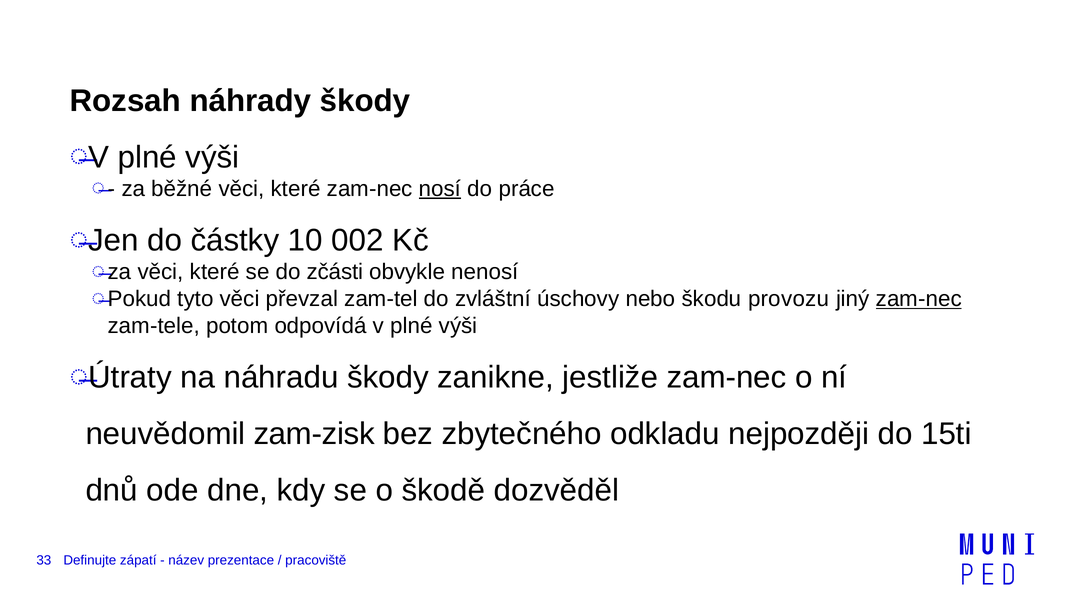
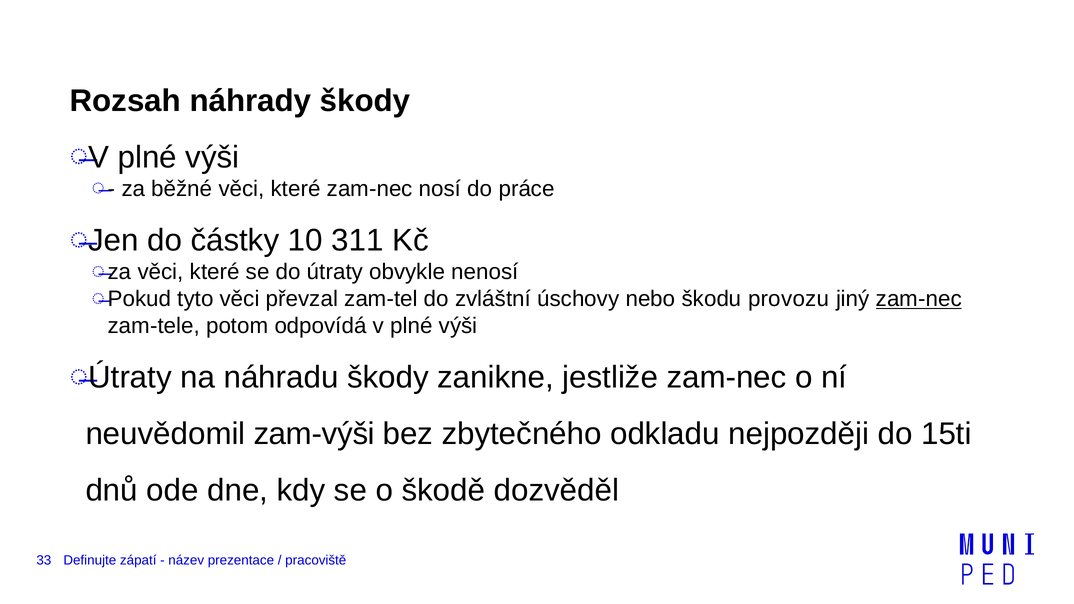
nosí underline: present -> none
002: 002 -> 311
do zčásti: zčásti -> útraty
zam-zisk: zam-zisk -> zam-výši
